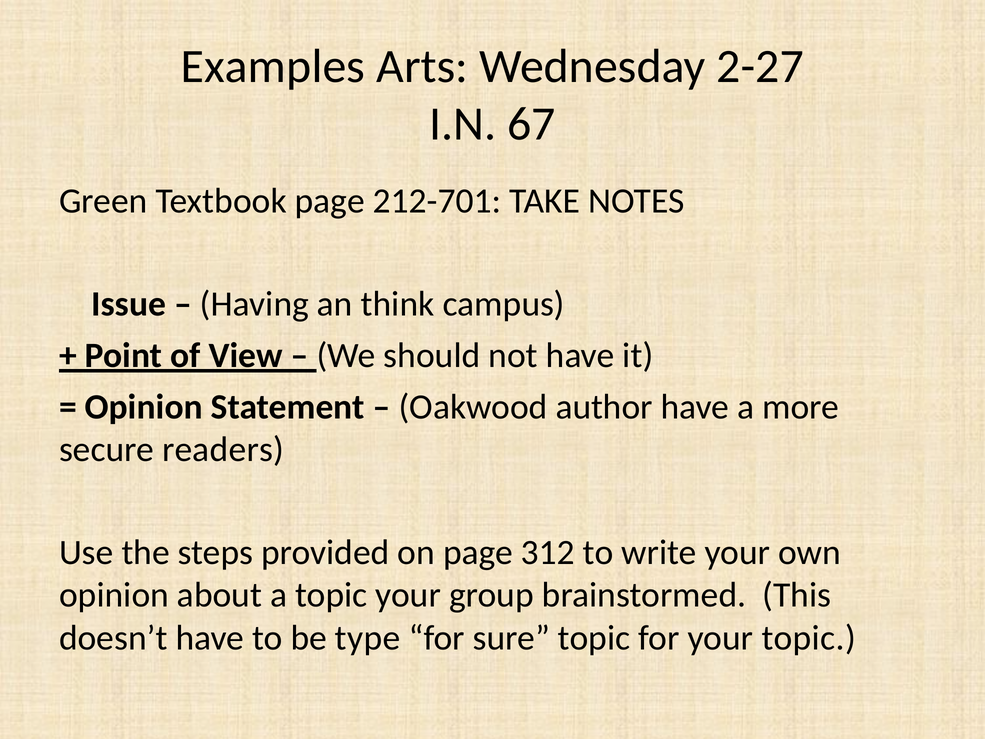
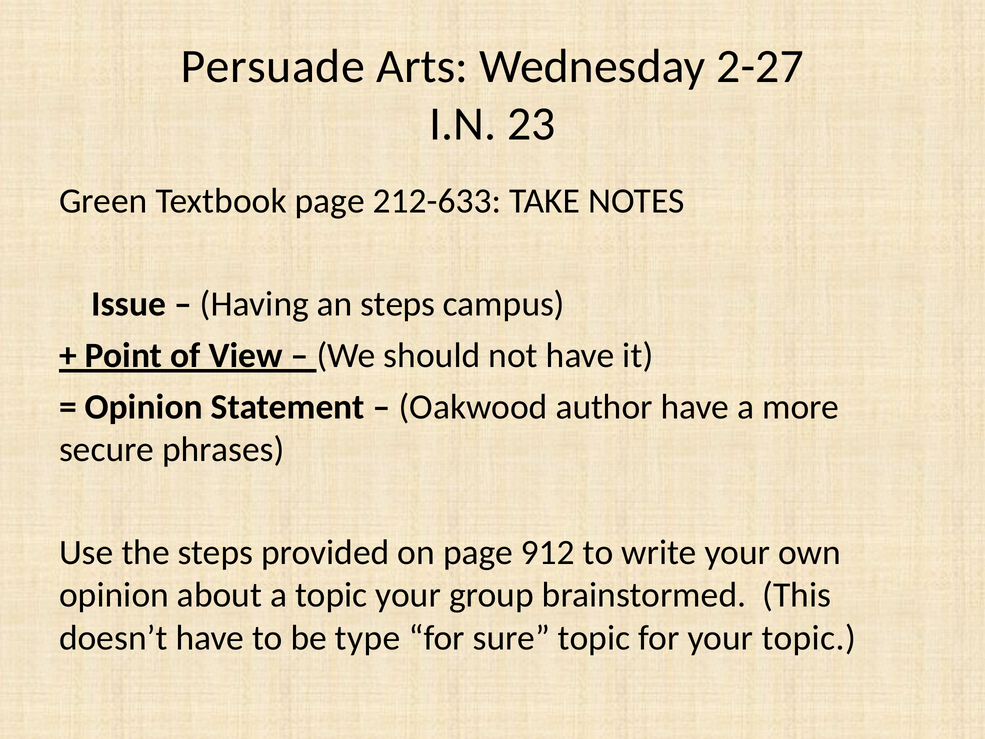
Examples: Examples -> Persuade
67: 67 -> 23
212-701: 212-701 -> 212-633
an think: think -> steps
readers: readers -> phrases
312: 312 -> 912
